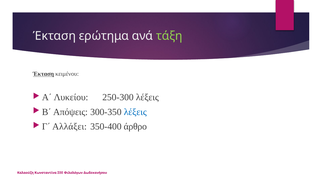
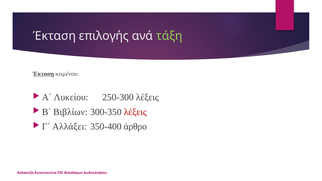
ερώτημα: ερώτημα -> επιλογής
Απόψεις: Απόψεις -> Βιβλίων
λέξεις at (135, 112) colour: blue -> red
